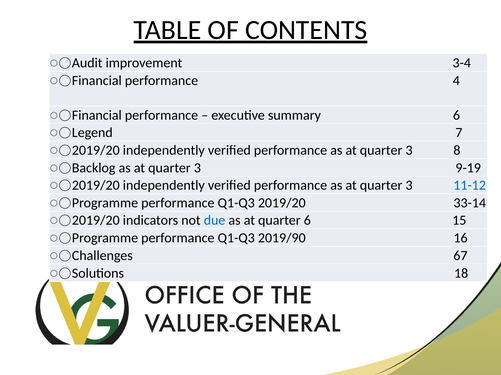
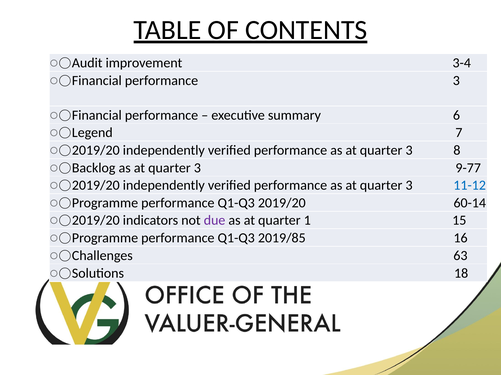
performance 4: 4 -> 3
9-19: 9-19 -> 9-77
33-14: 33-14 -> 60-14
due colour: blue -> purple
quarter 6: 6 -> 1
2019/90: 2019/90 -> 2019/85
67: 67 -> 63
